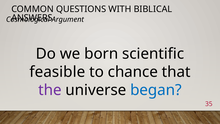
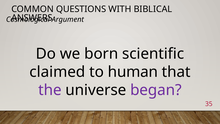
feasible: feasible -> claimed
chance: chance -> human
began colour: blue -> purple
